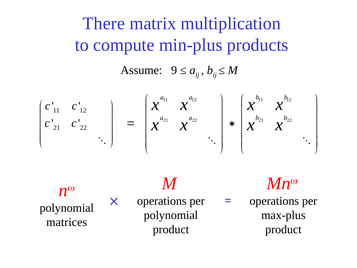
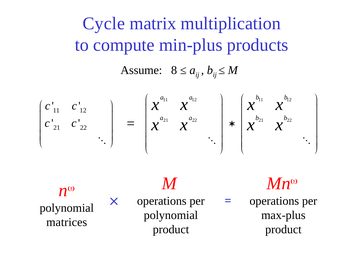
There: There -> Cycle
9: 9 -> 8
